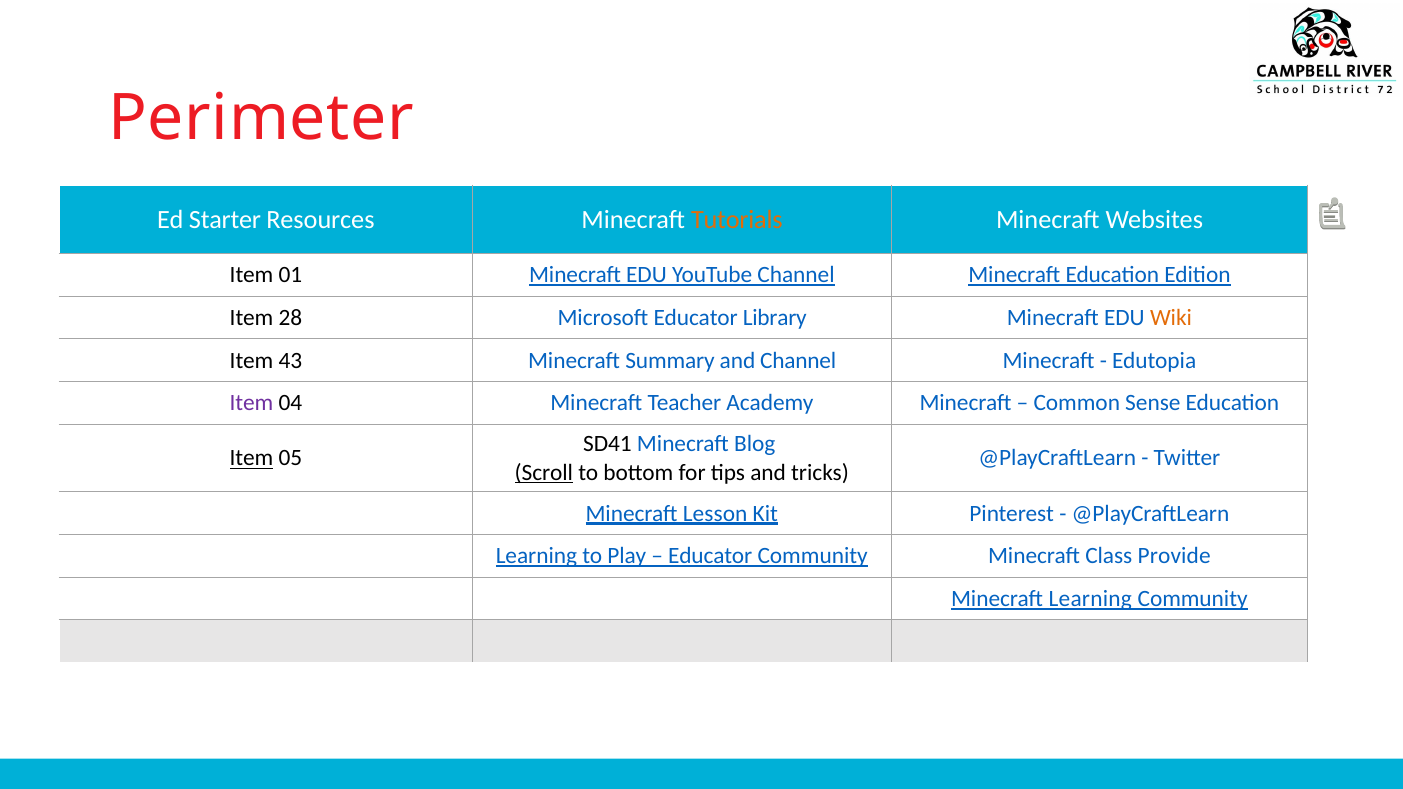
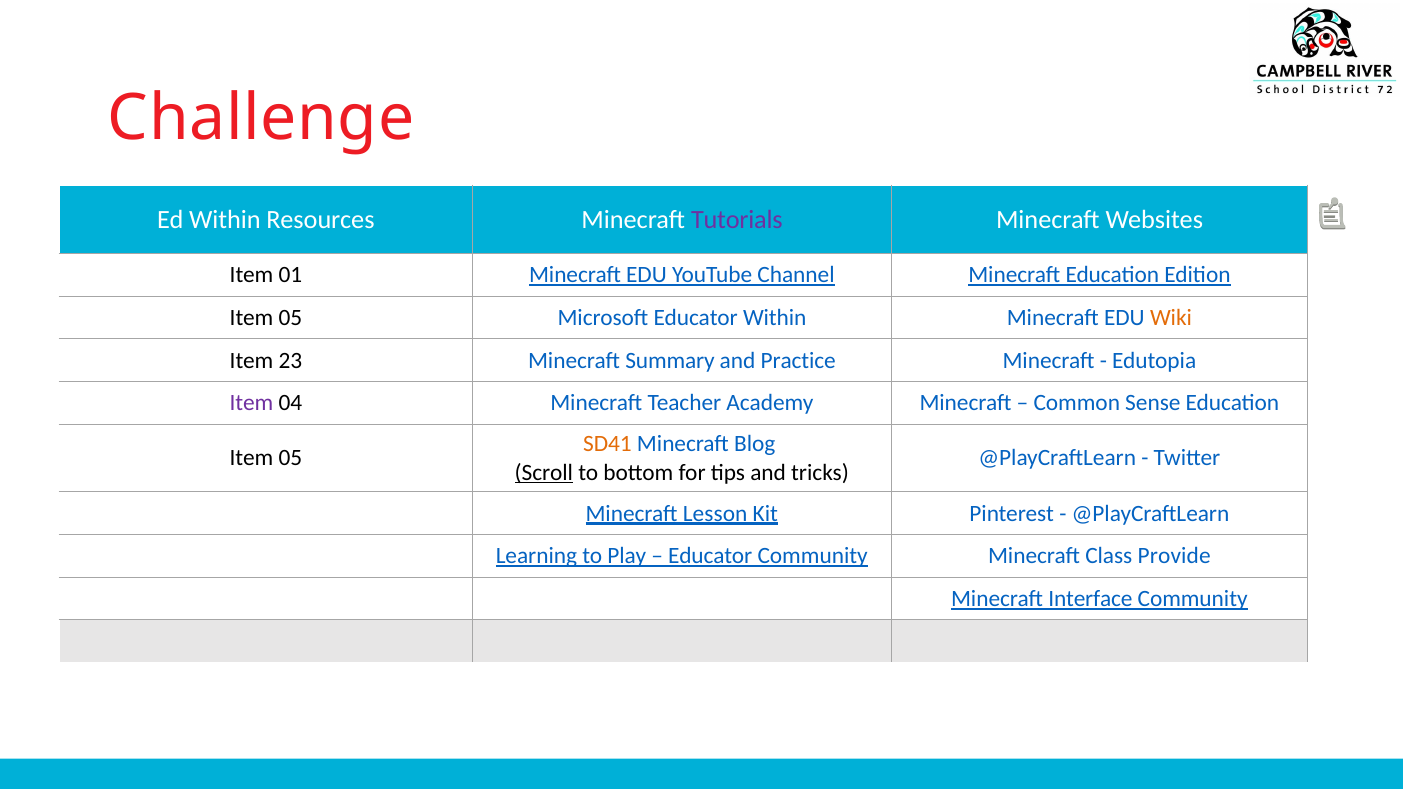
Perimeter: Perimeter -> Challenge
Ed Starter: Starter -> Within
Tutorials colour: orange -> purple
28 at (290, 318): 28 -> 05
Educator Library: Library -> Within
43: 43 -> 23
and Channel: Channel -> Practice
SD41 colour: black -> orange
Item at (252, 458) underline: present -> none
Minecraft Learning: Learning -> Interface
